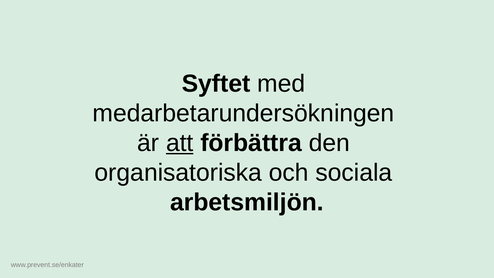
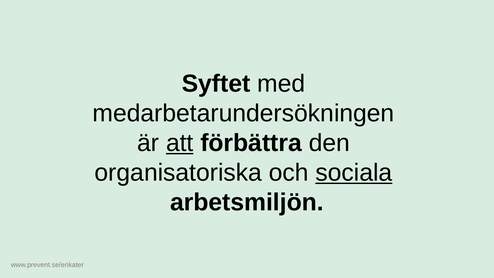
sociala underline: none -> present
